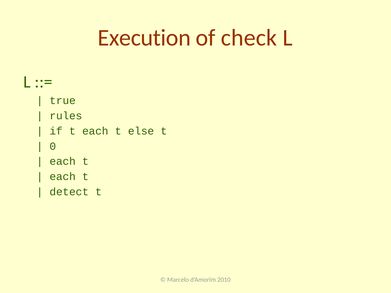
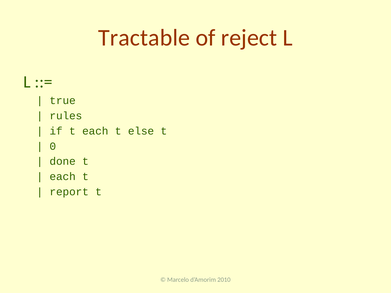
Execution: Execution -> Tractable
check: check -> reject
each at (63, 162): each -> done
detect: detect -> report
